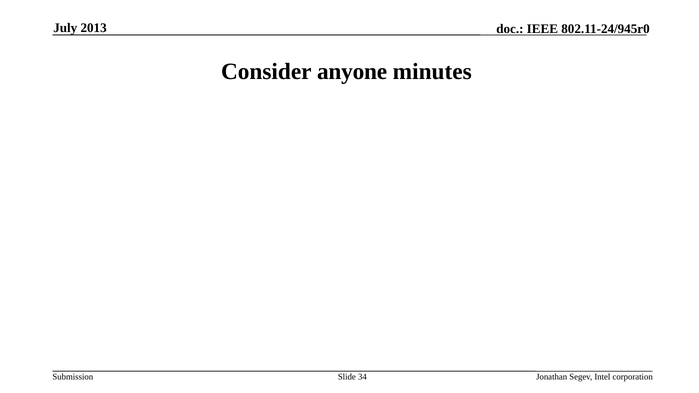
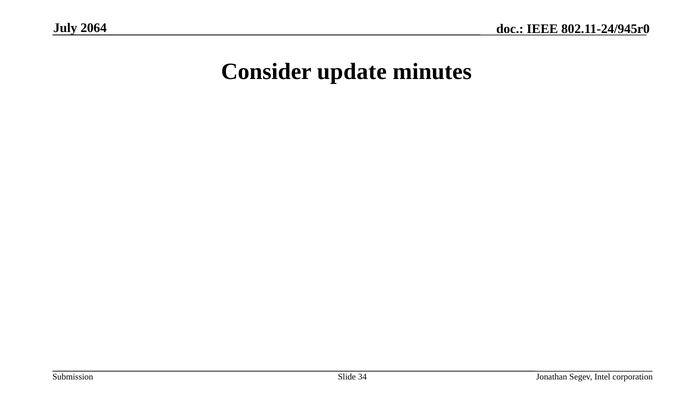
2013: 2013 -> 2064
anyone: anyone -> update
